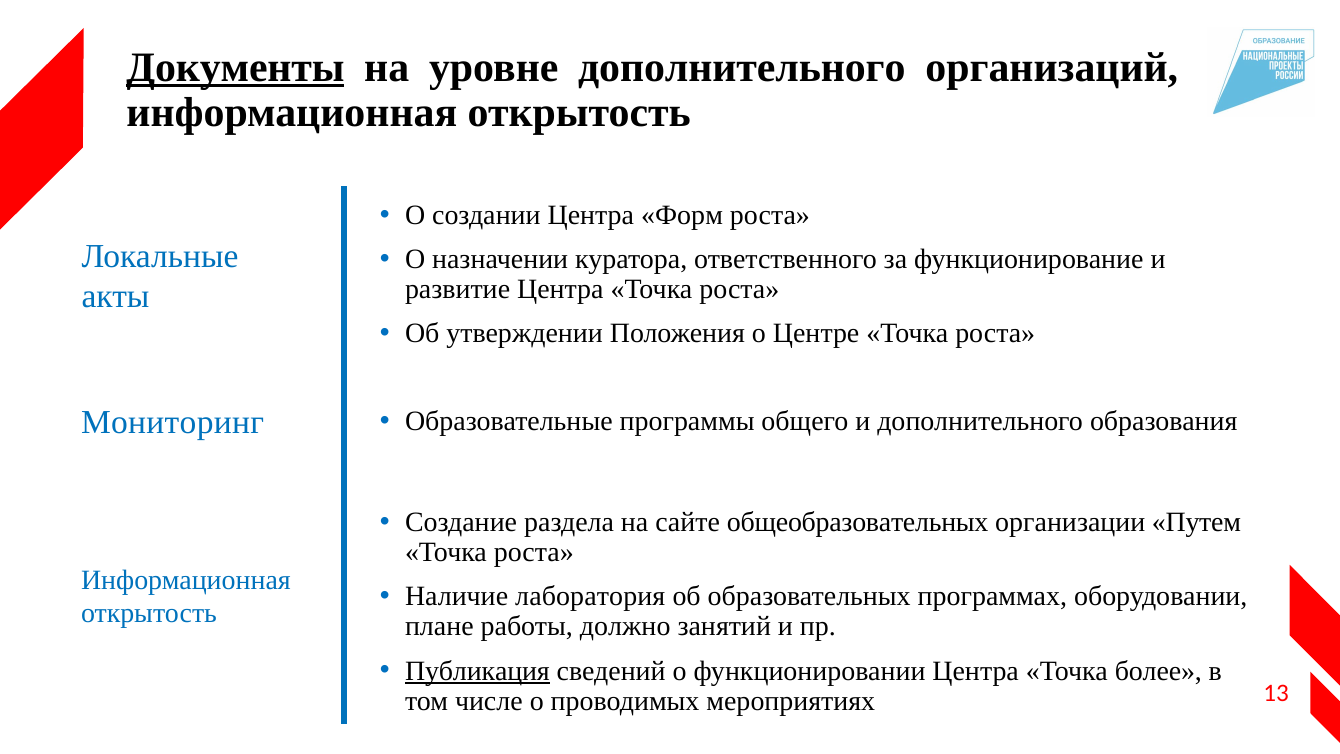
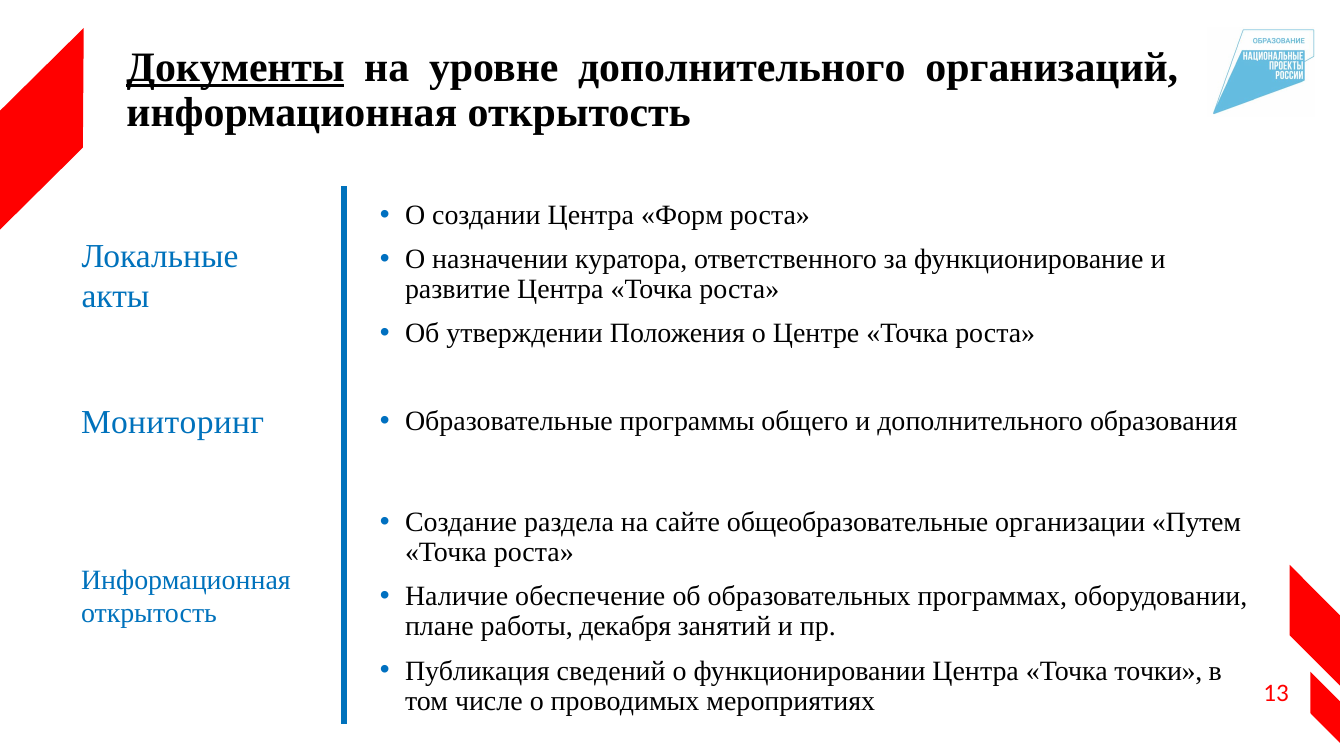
общеобразовательных: общеобразовательных -> общеобразовательные
лаборатория: лаборатория -> обеспечение
должно: должно -> декабря
Публикация underline: present -> none
более: более -> точки
